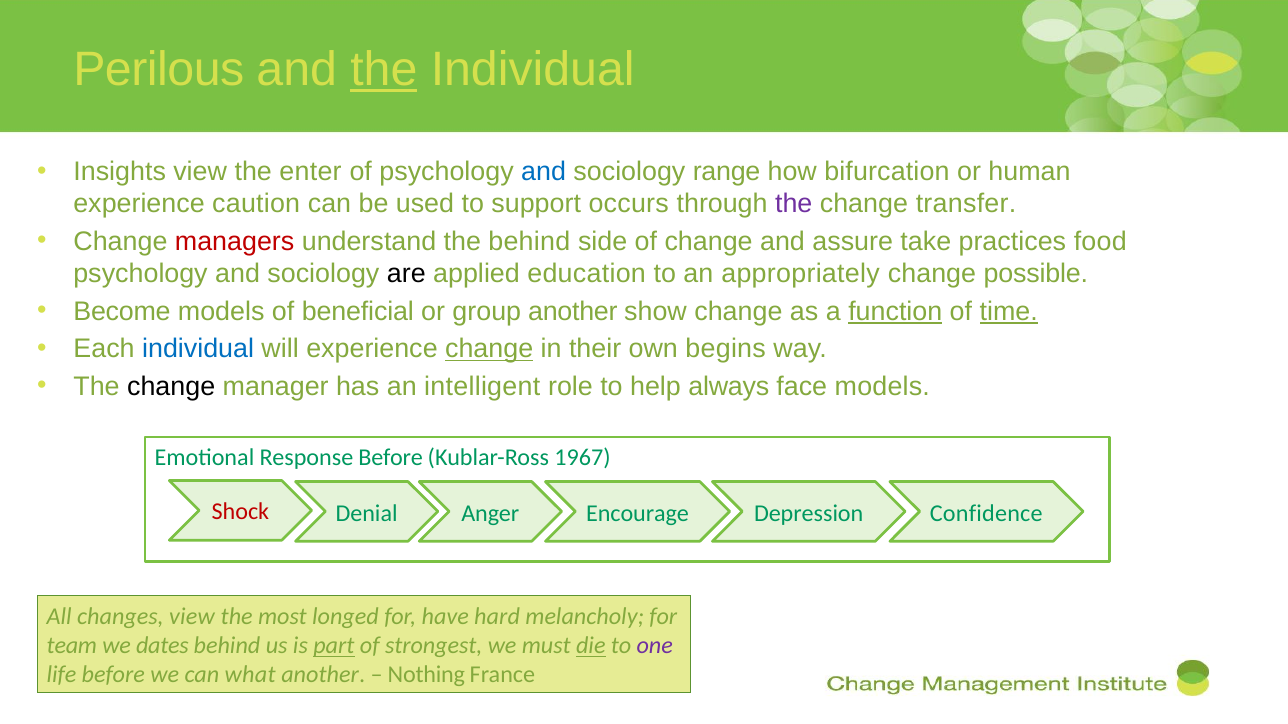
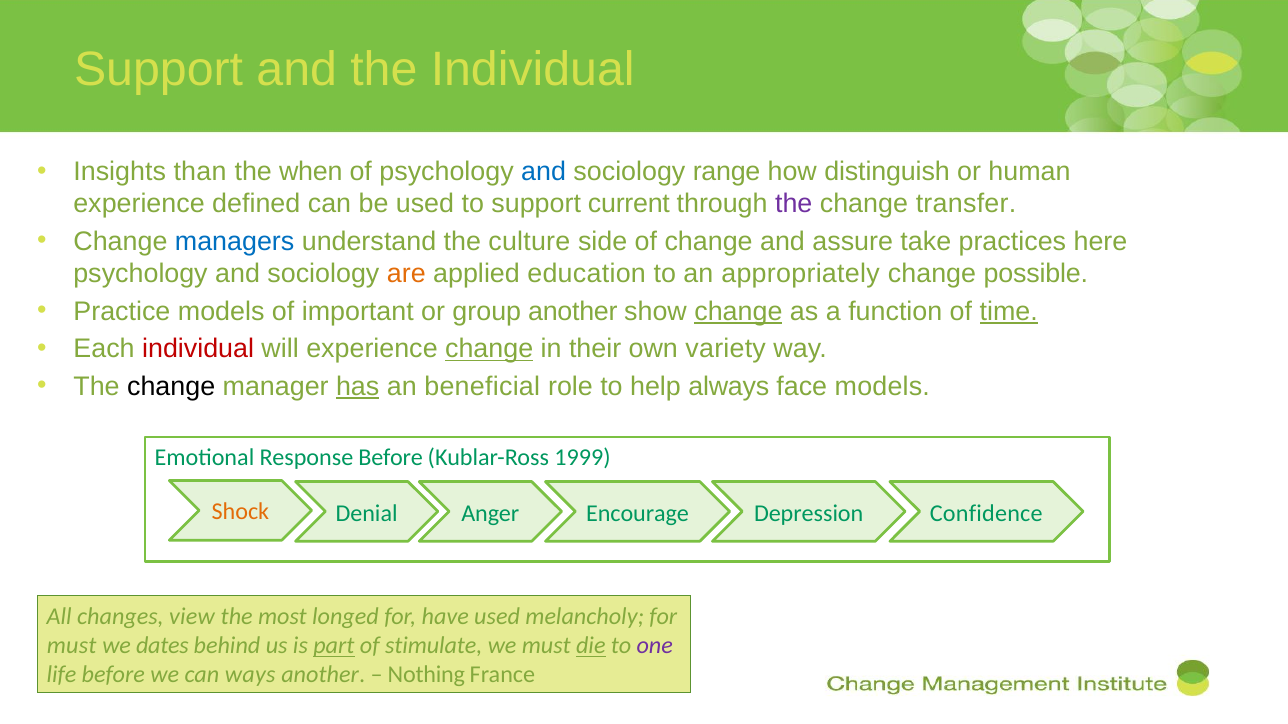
Perilous at (159, 70): Perilous -> Support
the at (384, 70) underline: present -> none
Insights view: view -> than
enter: enter -> when
bifurcation: bifurcation -> distinguish
caution: caution -> defined
occurs: occurs -> current
managers colour: red -> blue
the behind: behind -> culture
food: food -> here
are colour: black -> orange
Become: Become -> Practice
beneficial: beneficial -> important
change at (738, 312) underline: none -> present
function underline: present -> none
individual at (198, 349) colour: blue -> red
begins: begins -> variety
has underline: none -> present
intelligent: intelligent -> beneficial
1967: 1967 -> 1999
Shock colour: red -> orange
have hard: hard -> used
team at (72, 646): team -> must
strongest: strongest -> stimulate
what: what -> ways
